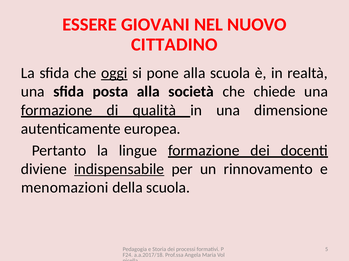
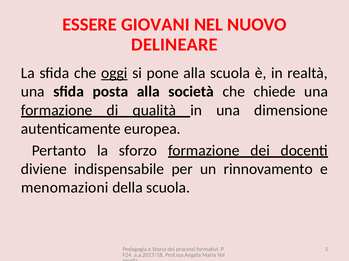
CITTADINO: CITTADINO -> DELINEARE
lingue: lingue -> sforzo
indispensabile underline: present -> none
